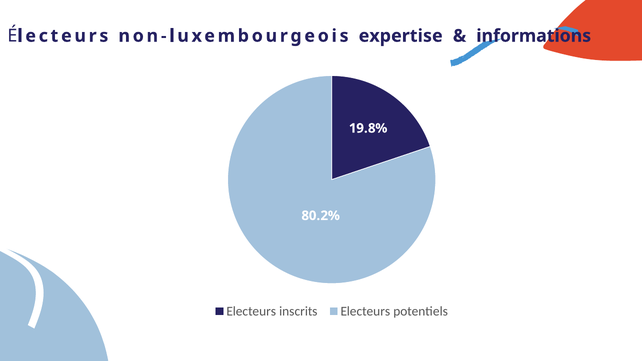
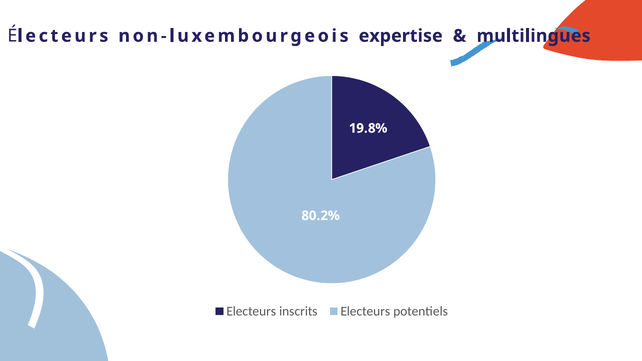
informations: informations -> multilingues
